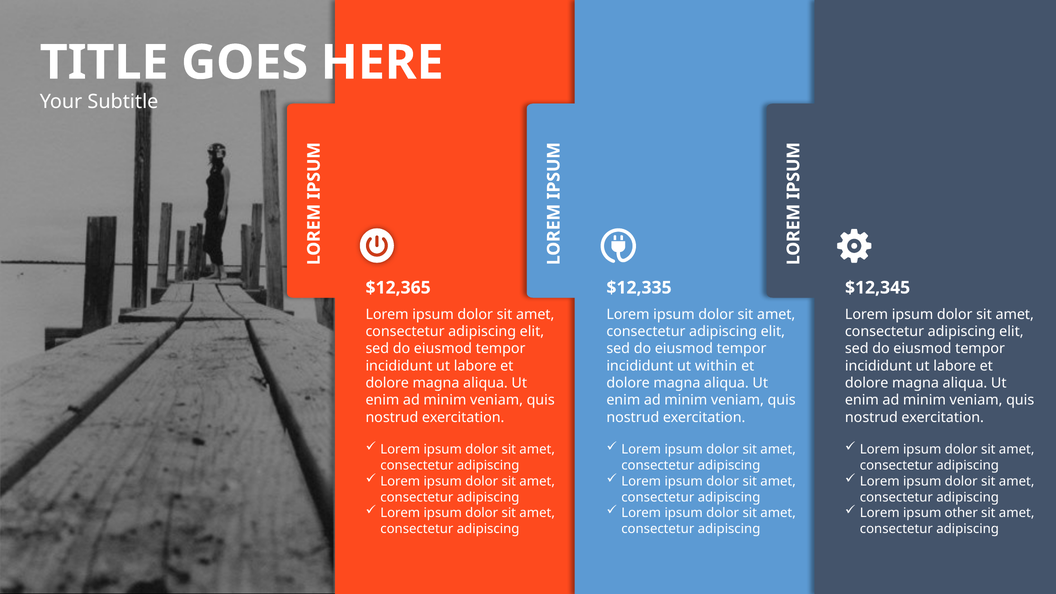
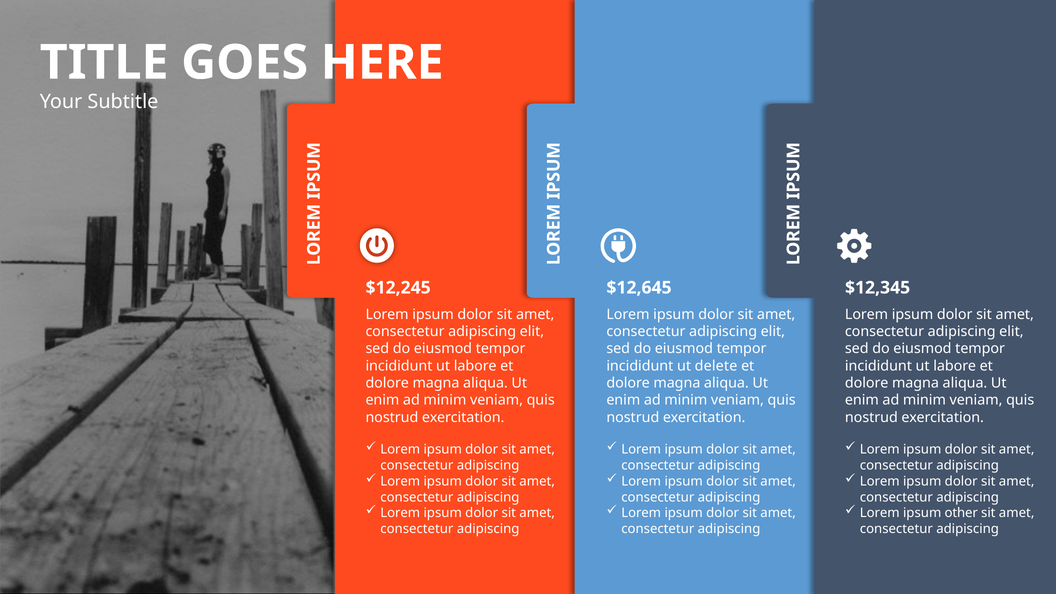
$12,365: $12,365 -> $12,245
$12,335: $12,335 -> $12,645
within: within -> delete
